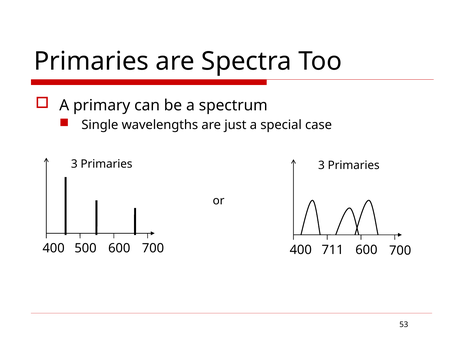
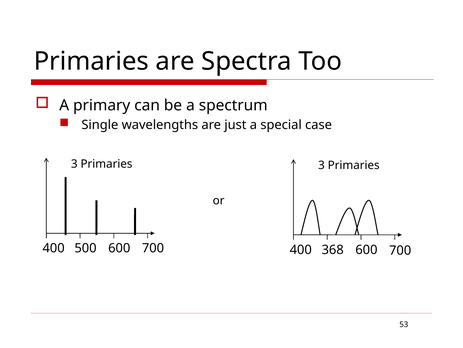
711: 711 -> 368
